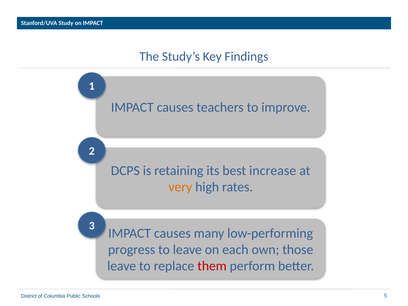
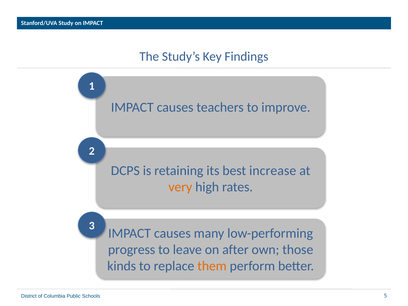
each: each -> after
leave at (122, 266): leave -> kinds
them colour: red -> orange
